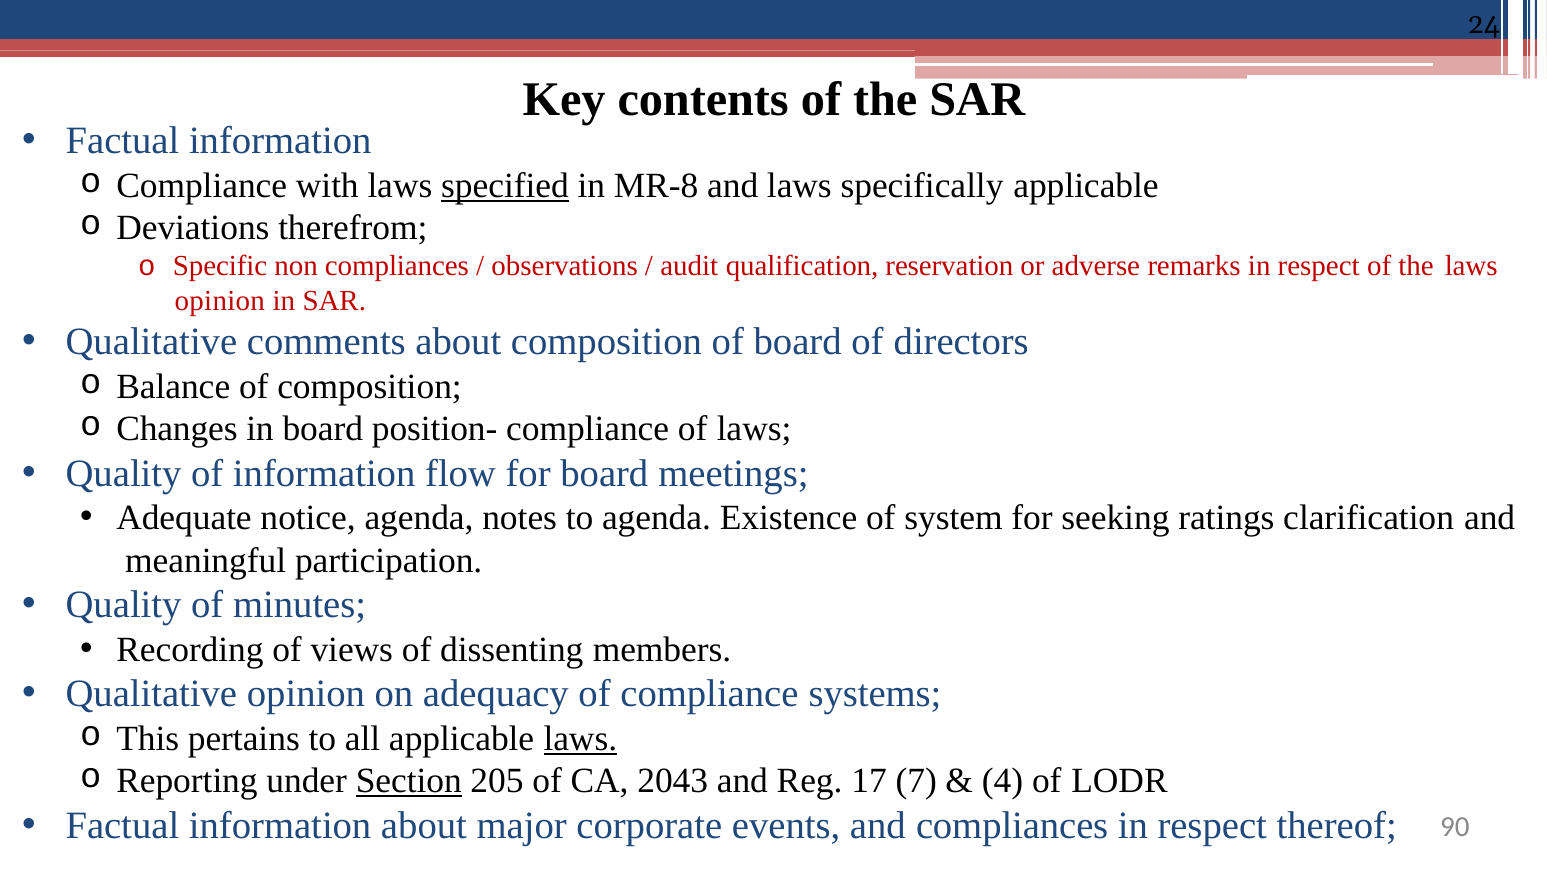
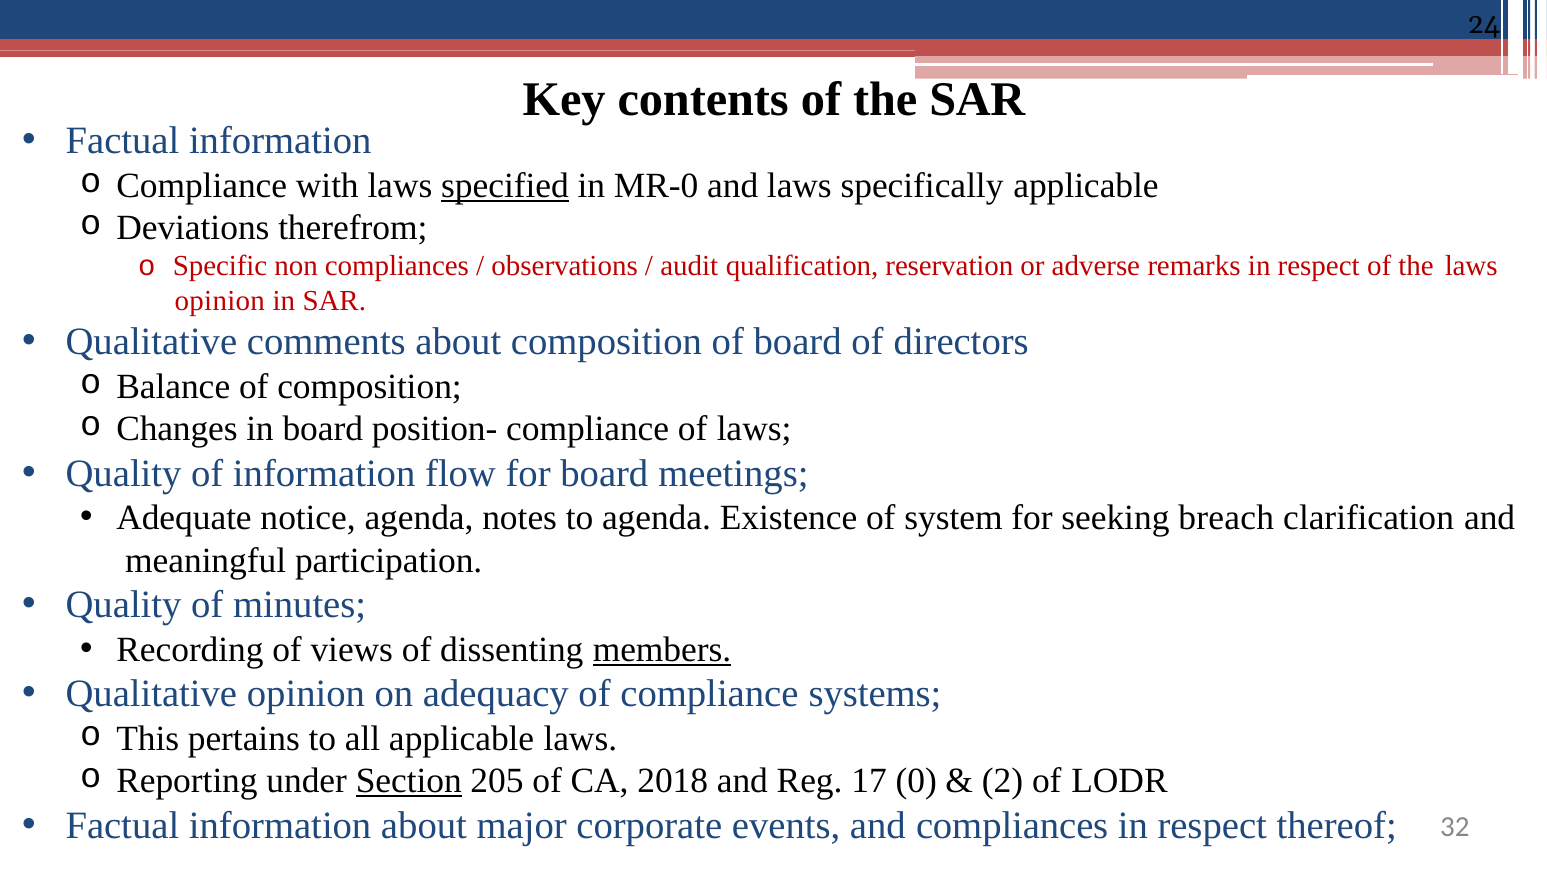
MR-8: MR-8 -> MR-0
ratings: ratings -> breach
members underline: none -> present
laws at (580, 739) underline: present -> none
2043: 2043 -> 2018
7: 7 -> 0
4: 4 -> 2
90: 90 -> 32
